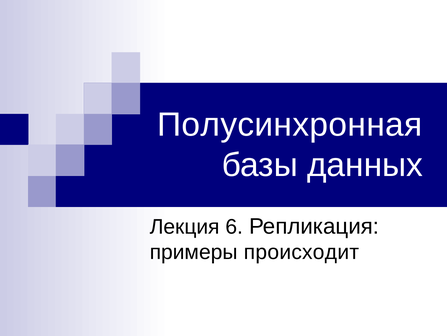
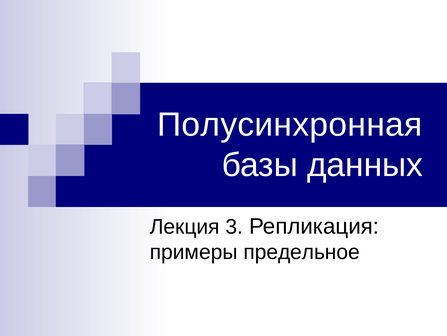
6: 6 -> 3
происходит: происходит -> предельное
